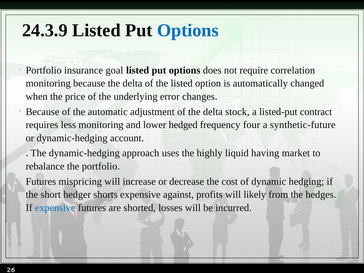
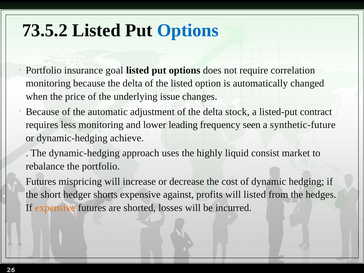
24.3.9: 24.3.9 -> 73.5.2
error: error -> issue
hedged: hedged -> leading
four: four -> seen
account: account -> achieve
having: having -> consist
will likely: likely -> listed
expensive at (55, 208) colour: blue -> orange
